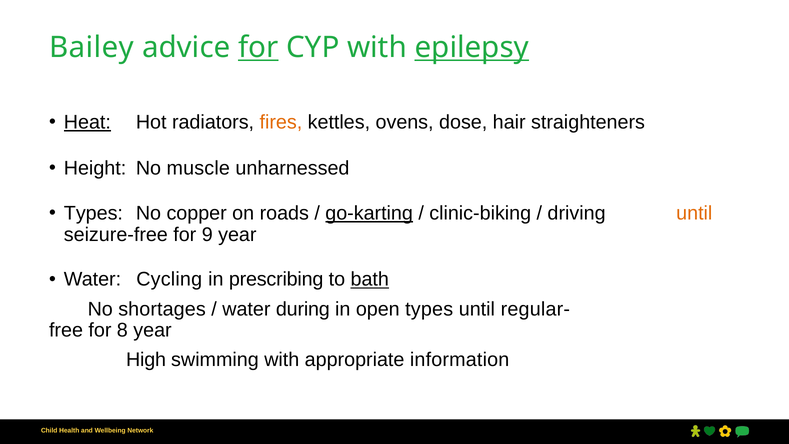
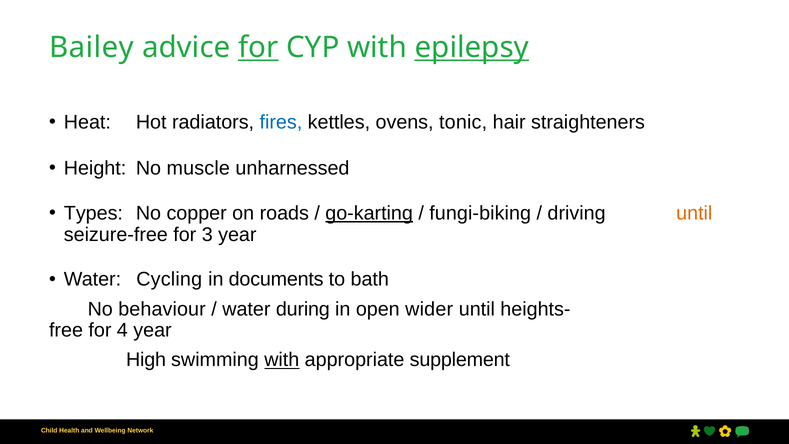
Heat underline: present -> none
fires colour: orange -> blue
dose: dose -> tonic
clinic-biking: clinic-biking -> fungi-biking
9: 9 -> 3
prescribing: prescribing -> documents
bath underline: present -> none
shortages: shortages -> behaviour
open types: types -> wider
regular-: regular- -> heights-
8: 8 -> 4
with at (282, 360) underline: none -> present
information: information -> supplement
